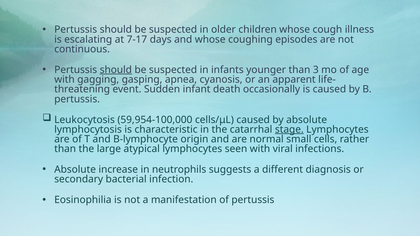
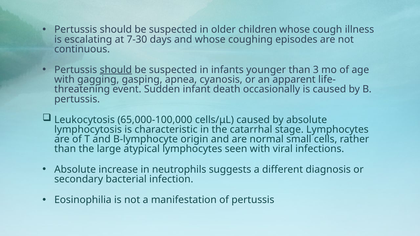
7-17: 7-17 -> 7-30
59,954-100,000: 59,954-100,000 -> 65,000-100,000
stage underline: present -> none
